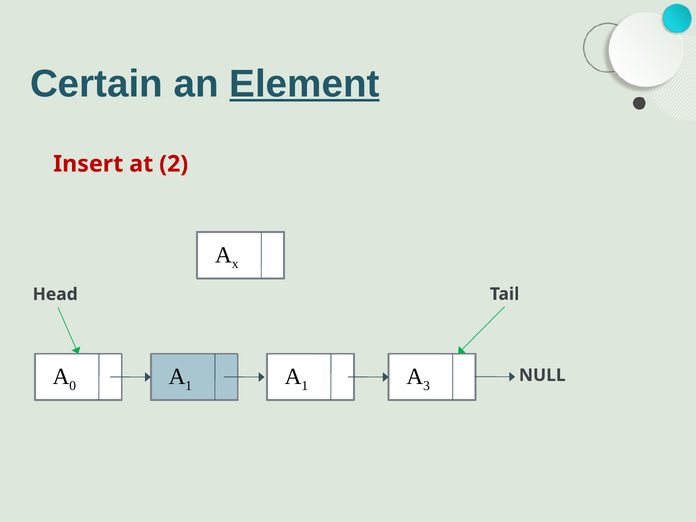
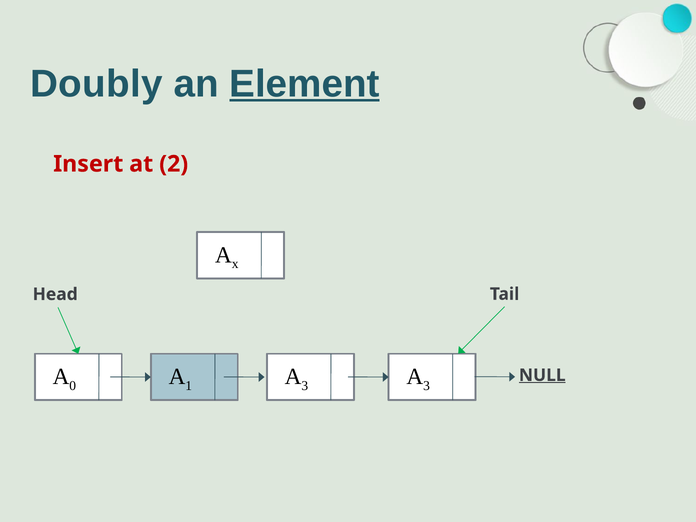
Certain: Certain -> Doubly
1 at (305, 386): 1 -> 3
NULL underline: none -> present
